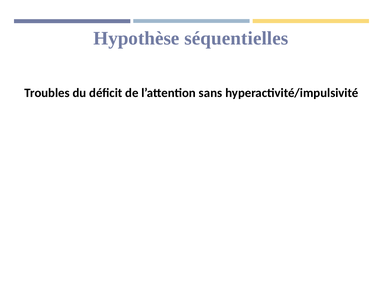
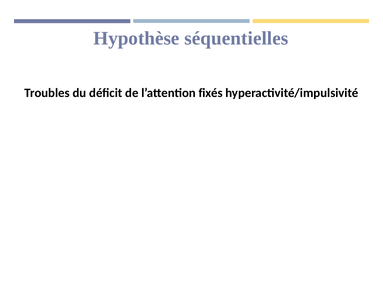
sans: sans -> fixés
